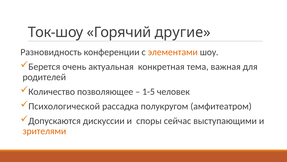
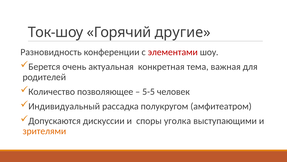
элементами colour: orange -> red
1-5: 1-5 -> 5-5
Психологической: Психологической -> Индивидуальный
сейчас: сейчас -> уголка
